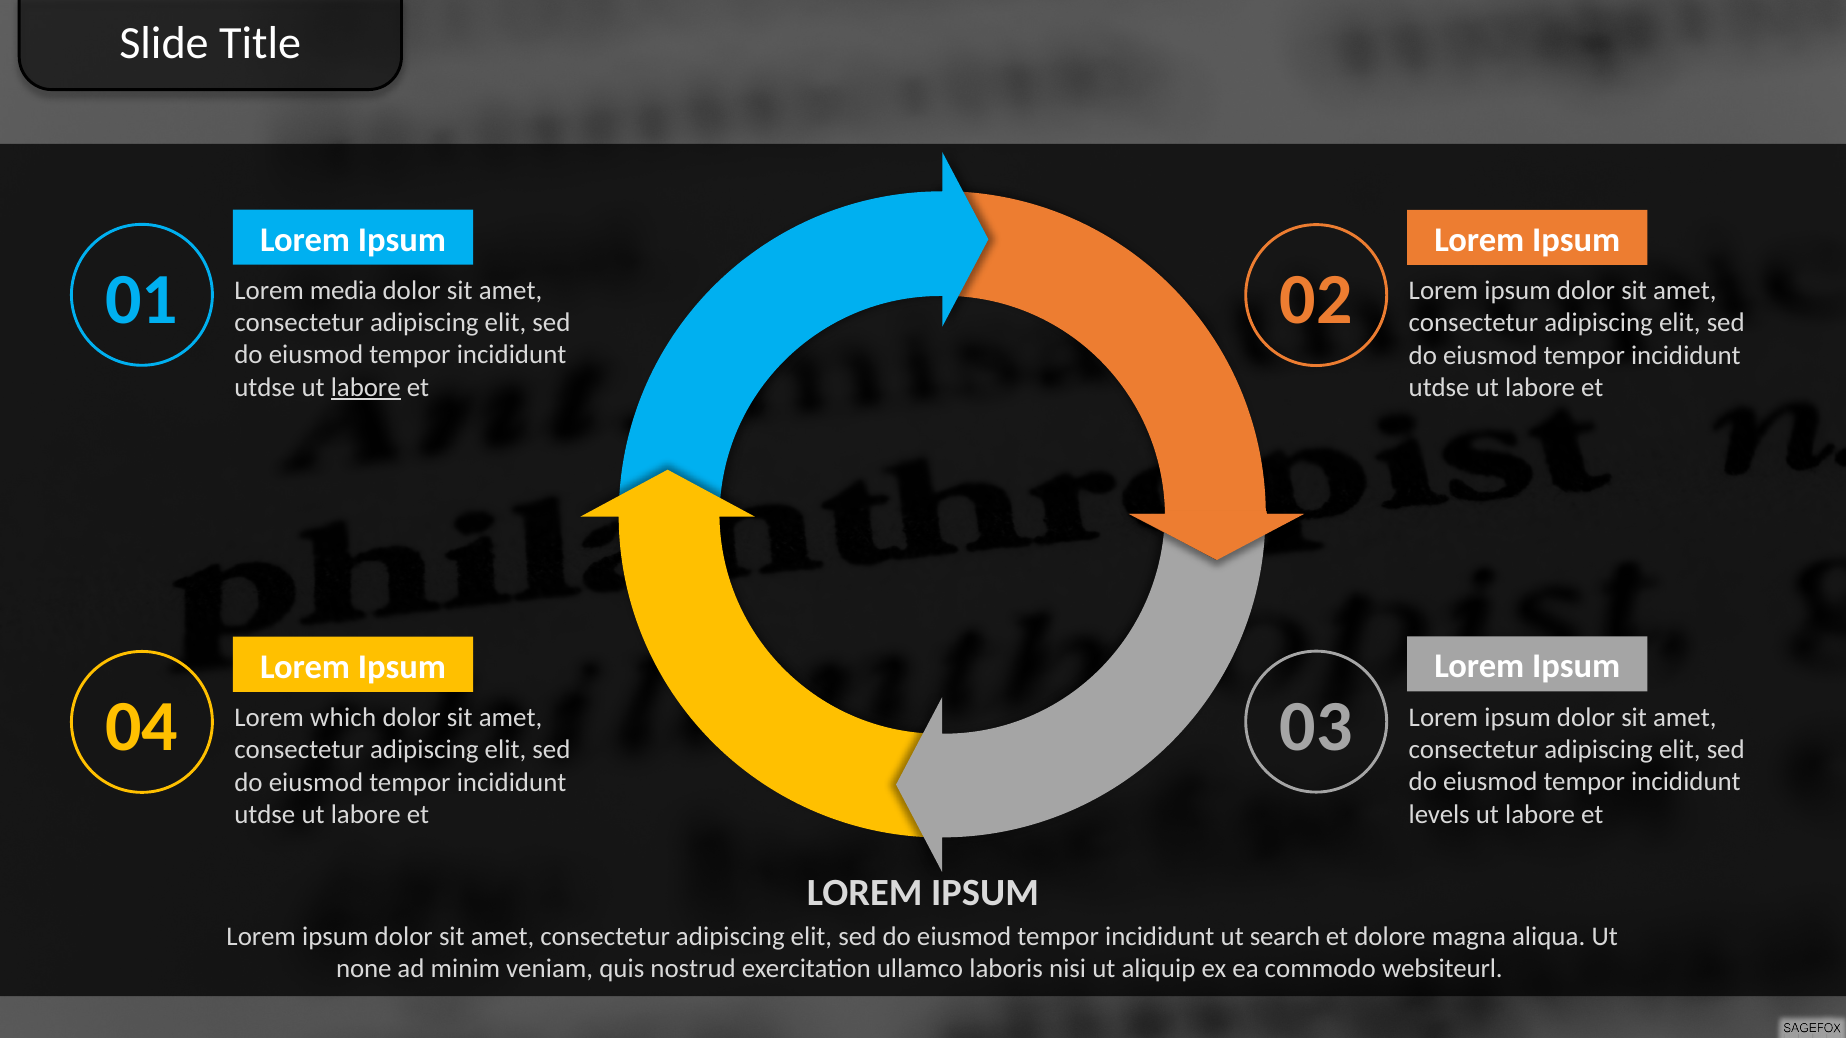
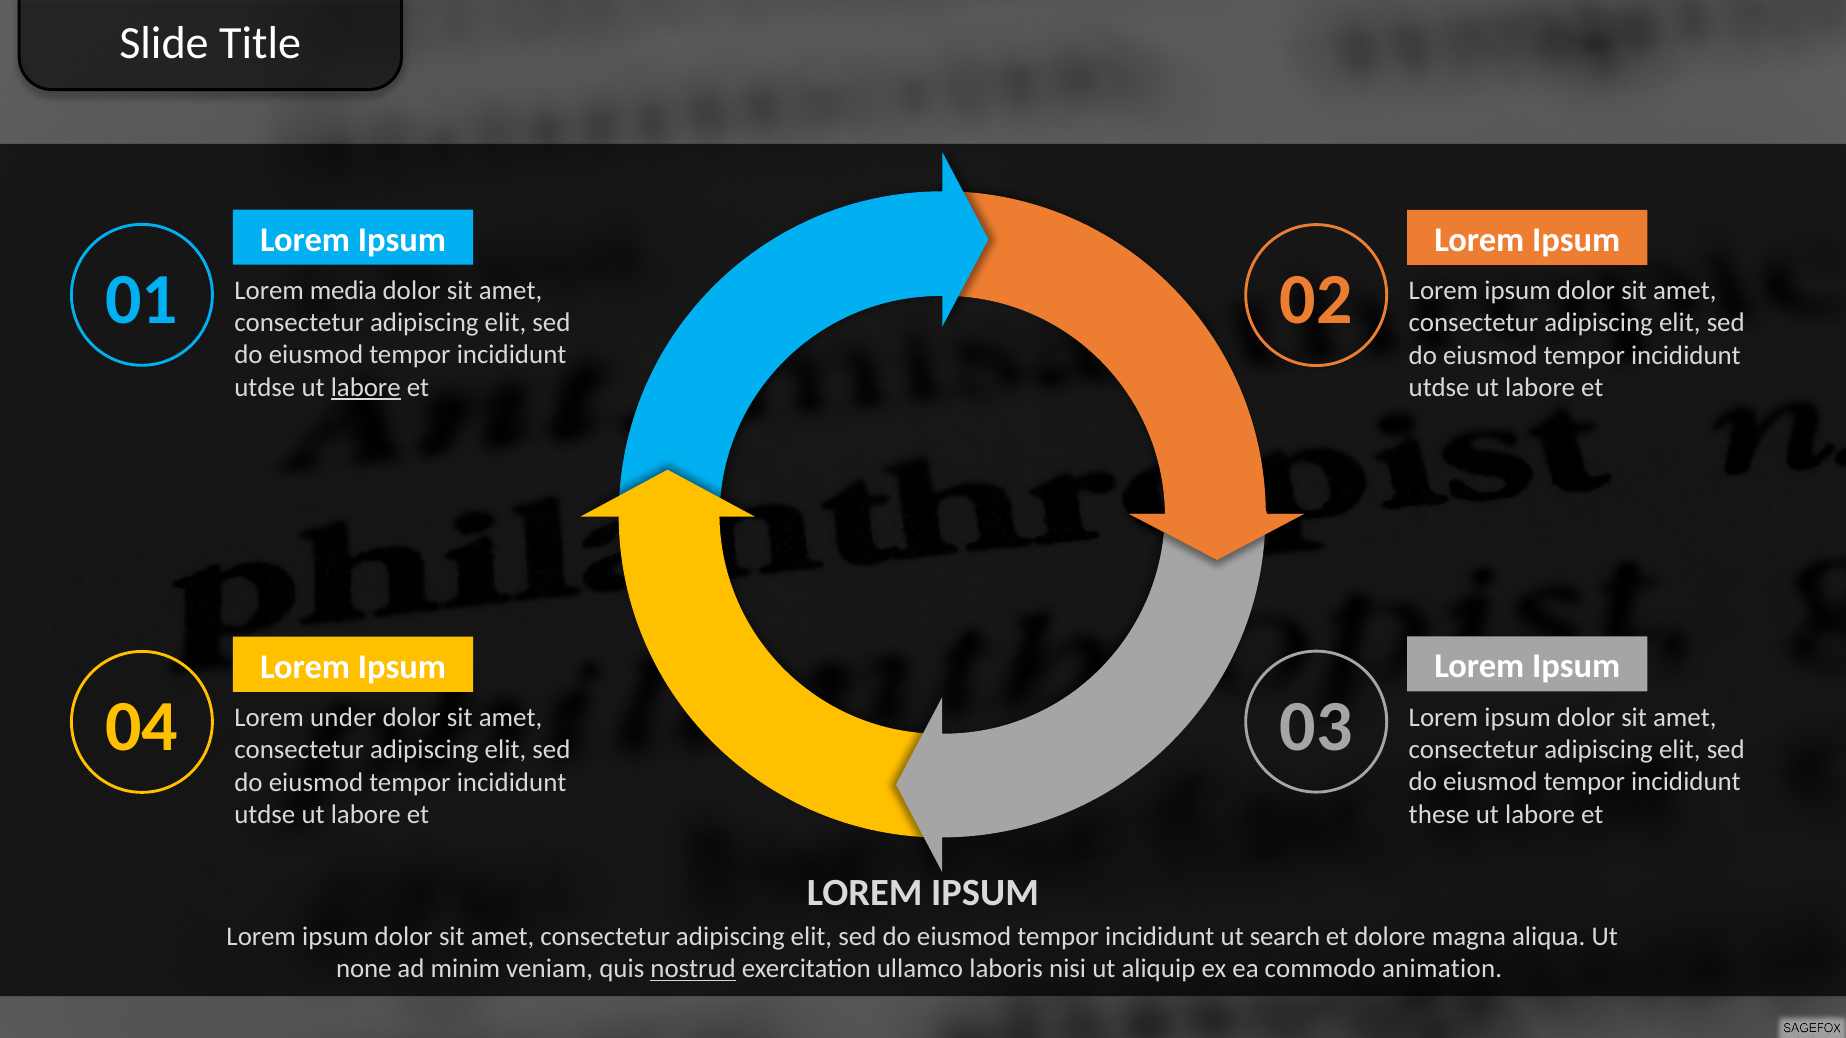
which: which -> under
levels: levels -> these
nostrud underline: none -> present
websiteurl: websiteurl -> animation
